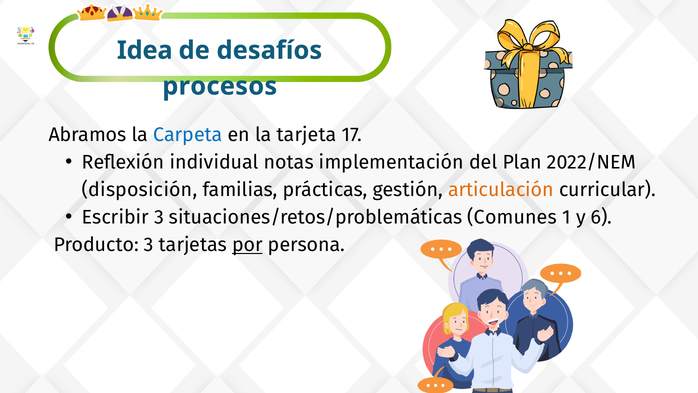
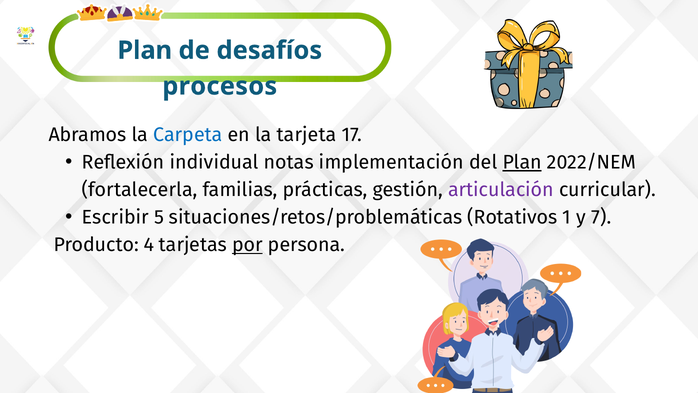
Idea at (145, 50): Idea -> Plan
Plan at (522, 162) underline: none -> present
disposición: disposición -> fortalecerla
articulación colour: orange -> purple
Escribir 3: 3 -> 5
Comunes: Comunes -> Rotativos
6: 6 -> 7
Producto 3: 3 -> 4
